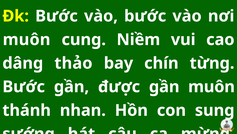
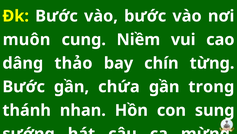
được: được -> chứa
gần muôn: muôn -> trong
